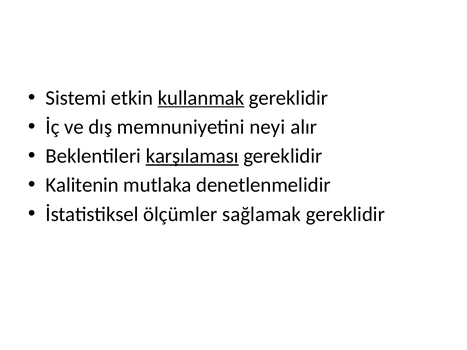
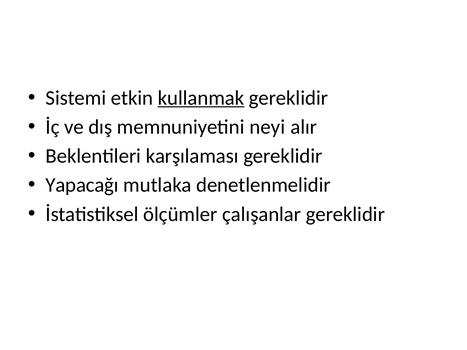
karşılaması underline: present -> none
Kalitenin: Kalitenin -> Yapacağı
sağlamak: sağlamak -> çalışanlar
